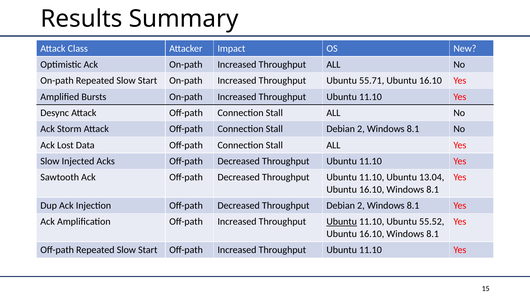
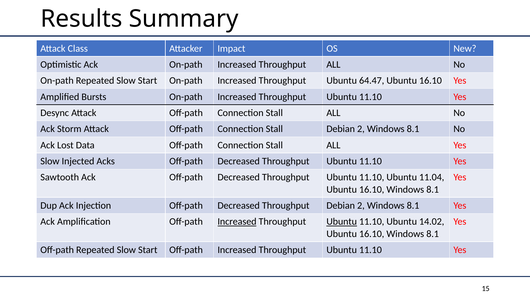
55.71: 55.71 -> 64.47
13.04: 13.04 -> 11.04
Increased at (237, 222) underline: none -> present
55.52: 55.52 -> 14.02
